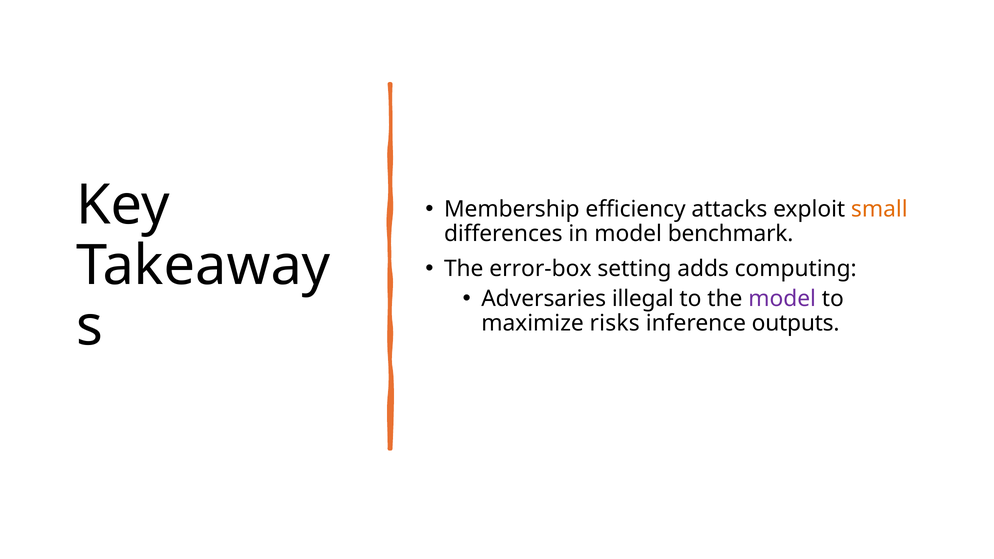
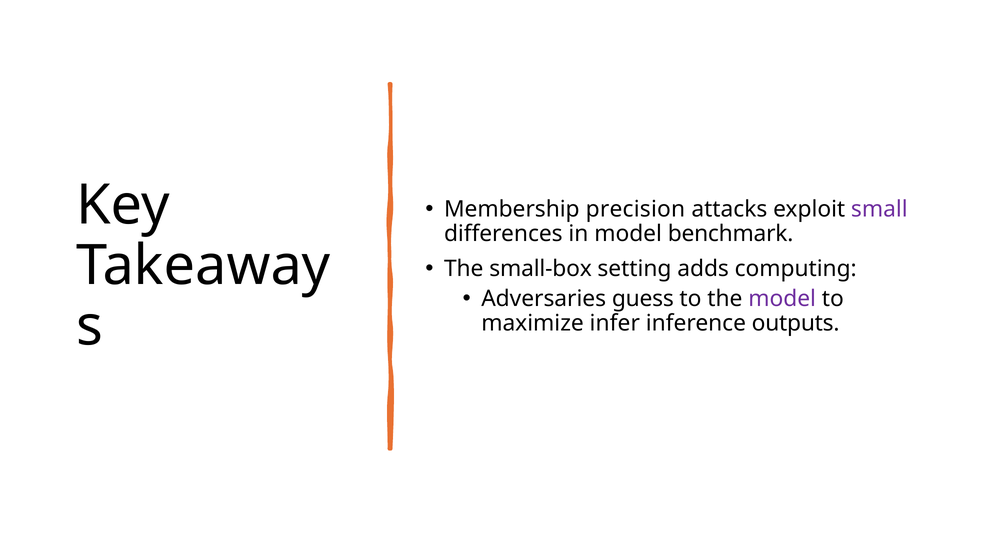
efficiency: efficiency -> precision
small colour: orange -> purple
error-box: error-box -> small-box
illegal: illegal -> guess
risks: risks -> infer
